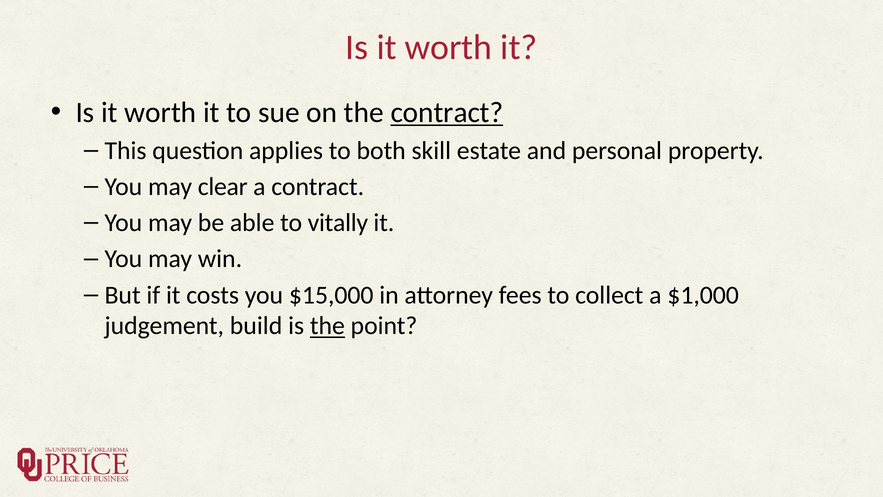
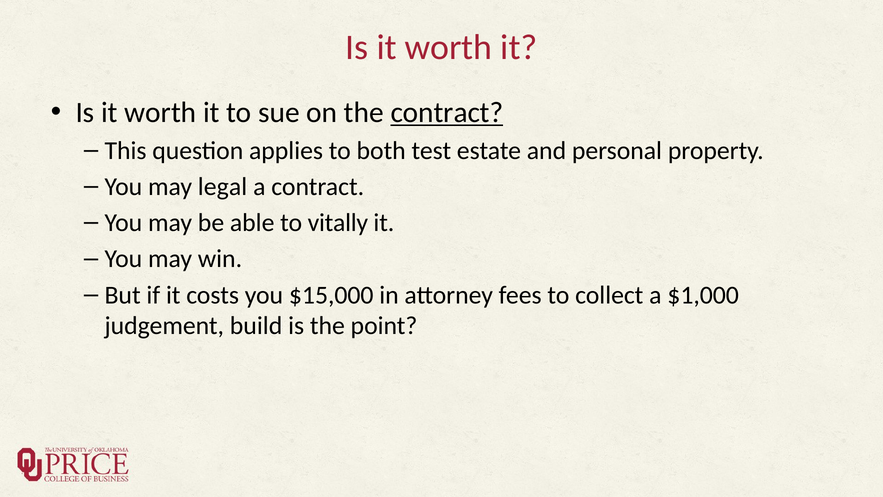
skill: skill -> test
clear: clear -> legal
the at (327, 326) underline: present -> none
